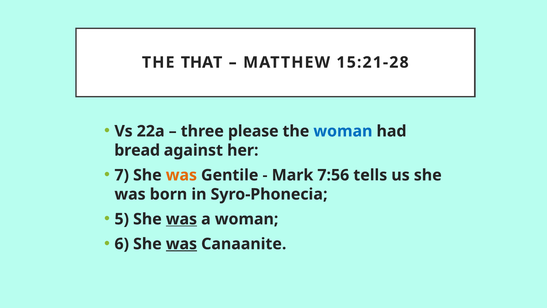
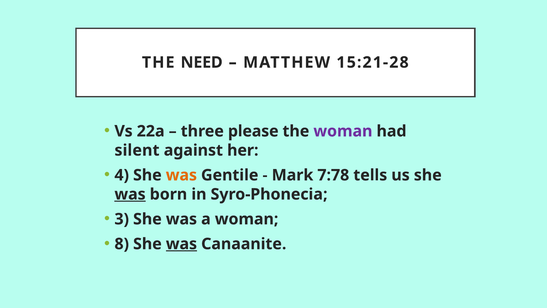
THAT: THAT -> NEED
woman at (343, 131) colour: blue -> purple
bread: bread -> silent
7: 7 -> 4
7:56: 7:56 -> 7:78
was at (130, 194) underline: none -> present
5: 5 -> 3
was at (181, 219) underline: present -> none
6: 6 -> 8
